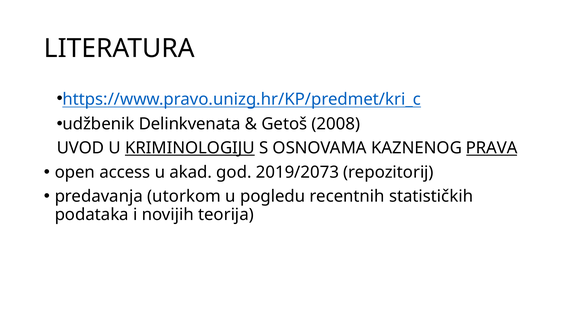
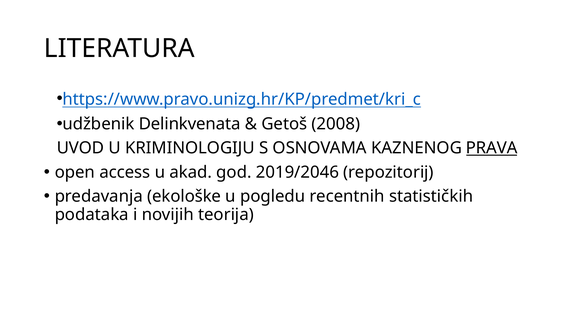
KRIMINOLOGIJU underline: present -> none
2019/2073: 2019/2073 -> 2019/2046
utorkom: utorkom -> ekološke
